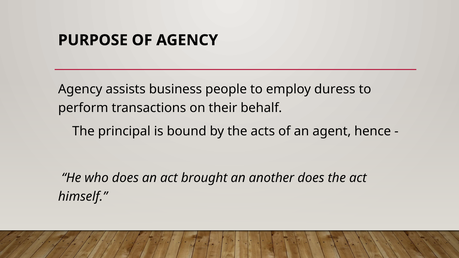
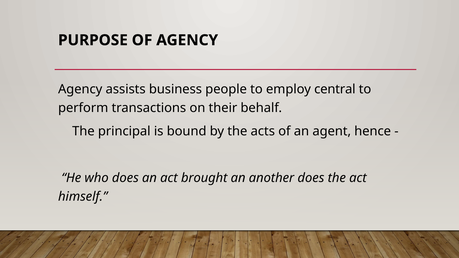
duress: duress -> central
